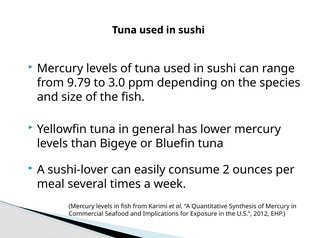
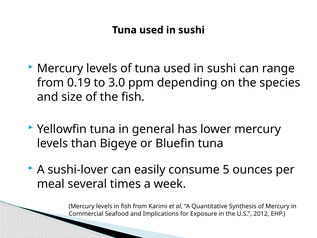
9.79: 9.79 -> 0.19
2: 2 -> 5
